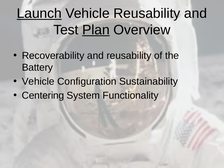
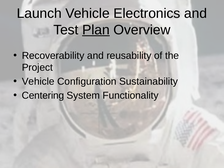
Launch underline: present -> none
Vehicle Reusability: Reusability -> Electronics
Battery: Battery -> Project
